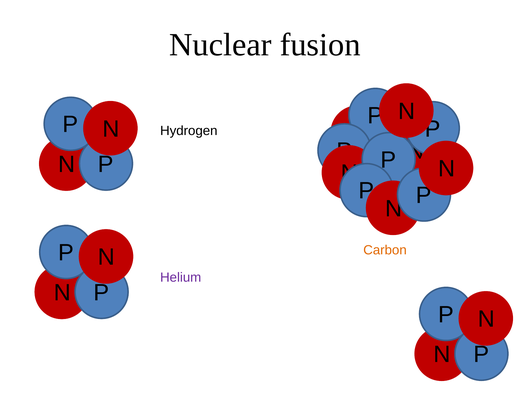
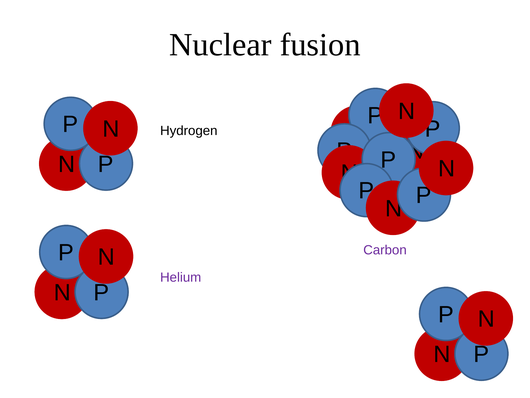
Carbon colour: orange -> purple
